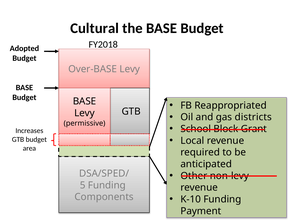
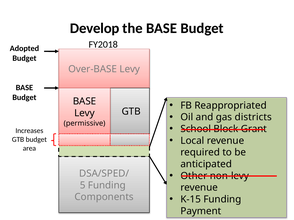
Cultural: Cultural -> Develop
K-10: K-10 -> K-15
